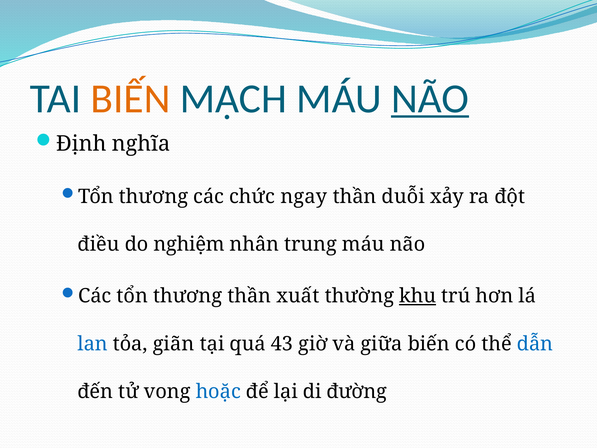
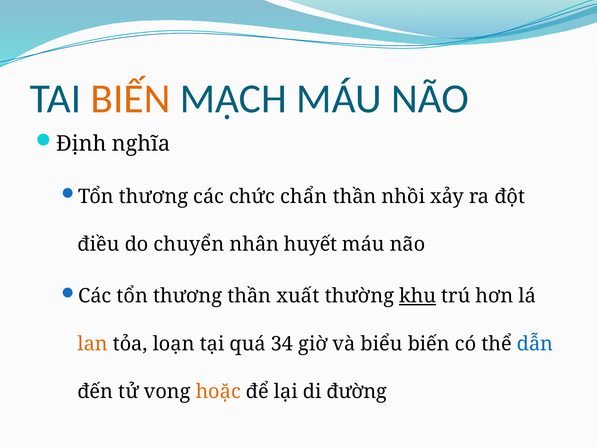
NÃO at (430, 99) underline: present -> none
ngay: ngay -> chẩn
duỗi: duỗi -> nhồi
nghiệm: nghiệm -> chuyển
trung: trung -> huyết
lan colour: blue -> orange
giãn: giãn -> loạn
43: 43 -> 34
giữa: giữa -> biểu
hoặc colour: blue -> orange
